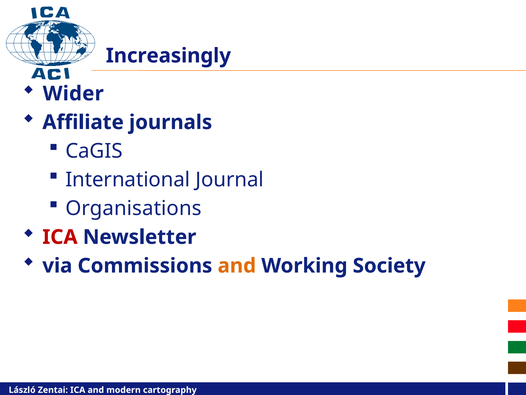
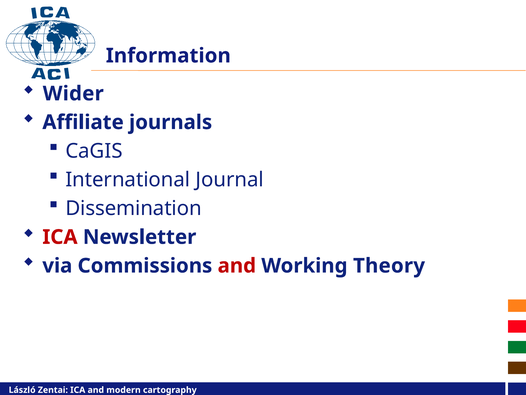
Increasingly: Increasingly -> Information
Organisations: Organisations -> Dissemination
and at (237, 265) colour: orange -> red
Society: Society -> Theory
